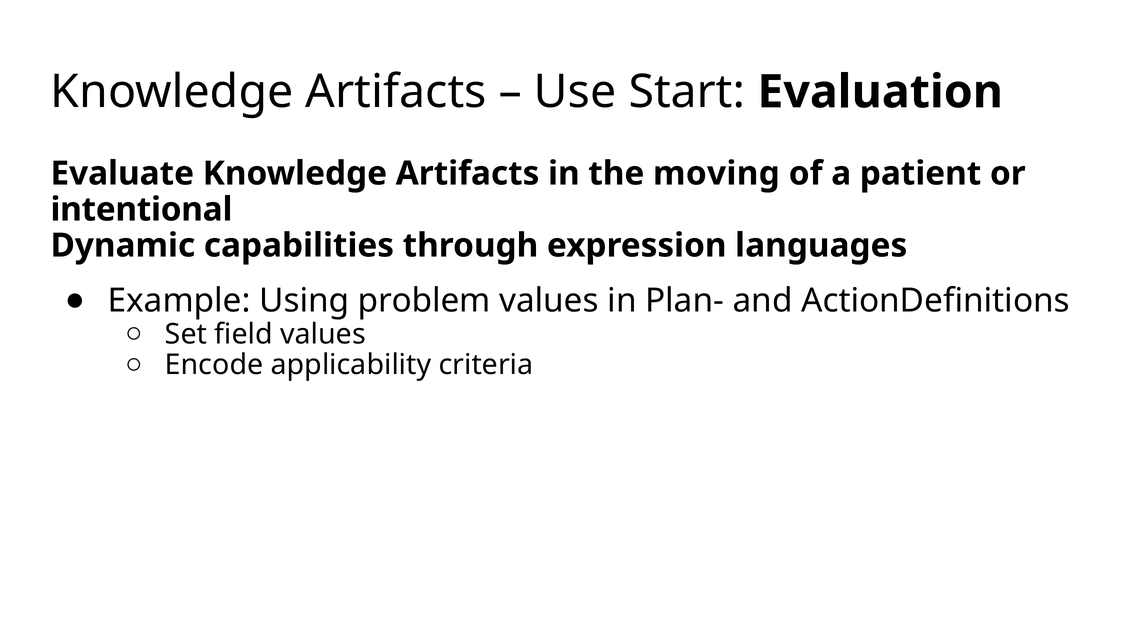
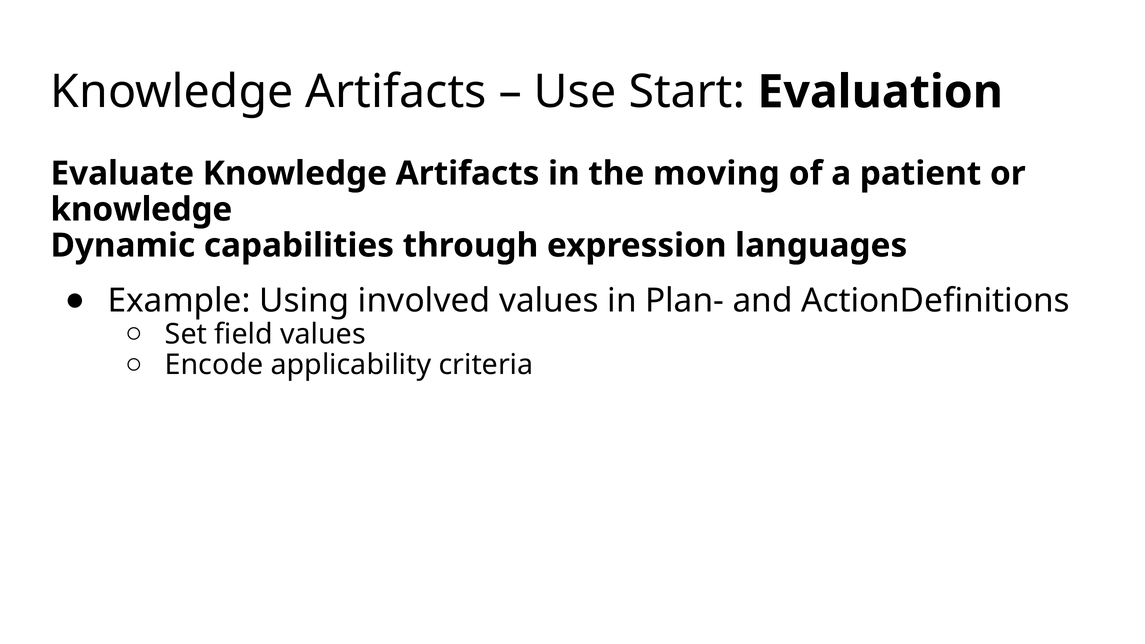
intentional at (141, 210): intentional -> knowledge
problem: problem -> involved
